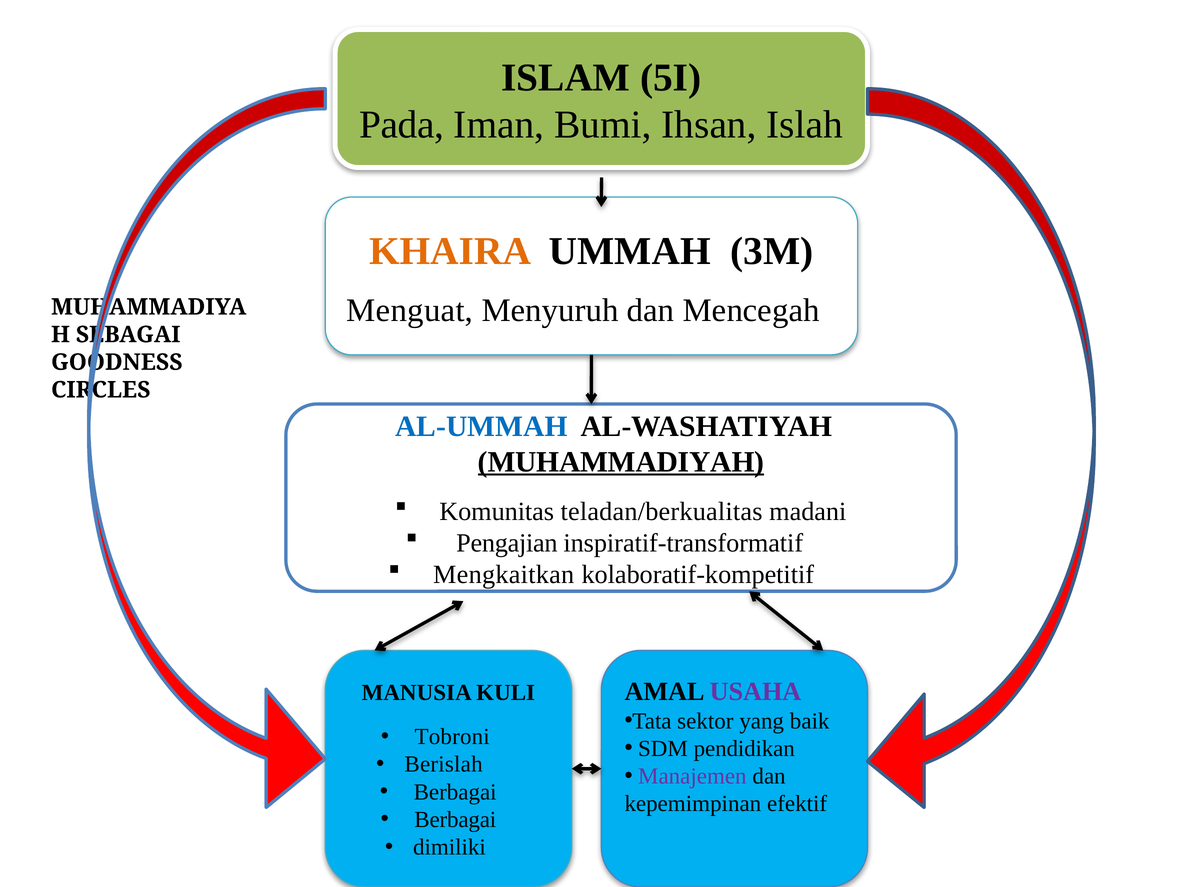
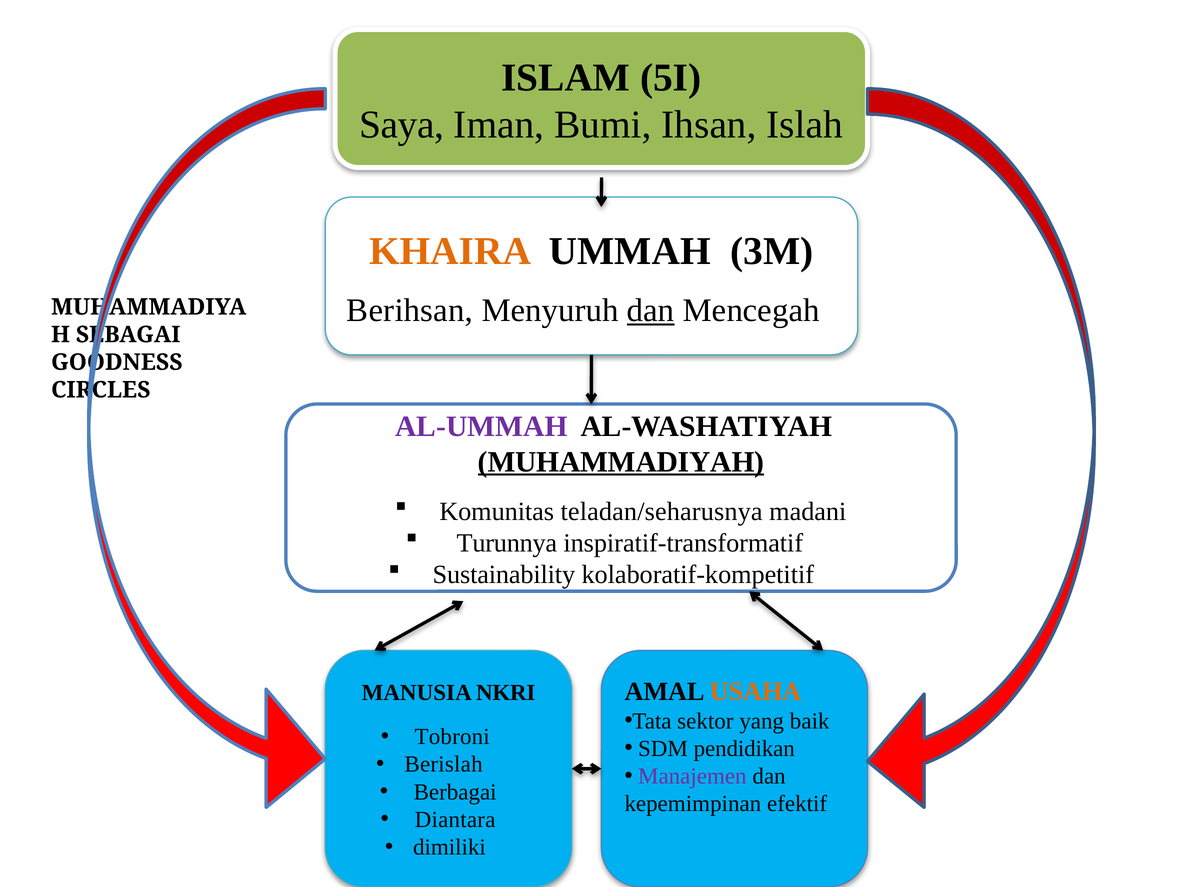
Pada: Pada -> Saya
Menguat: Menguat -> Berihsan
dan at (651, 311) underline: none -> present
AL-UMMAH colour: blue -> purple
teladan/berkualitas: teladan/berkualitas -> teladan/seharusnya
Pengajian: Pengajian -> Turunnya
Mengkaitkan: Mengkaitkan -> Sustainability
USAHA colour: purple -> orange
KULI: KULI -> NKRI
Berbagai at (455, 820): Berbagai -> Diantara
